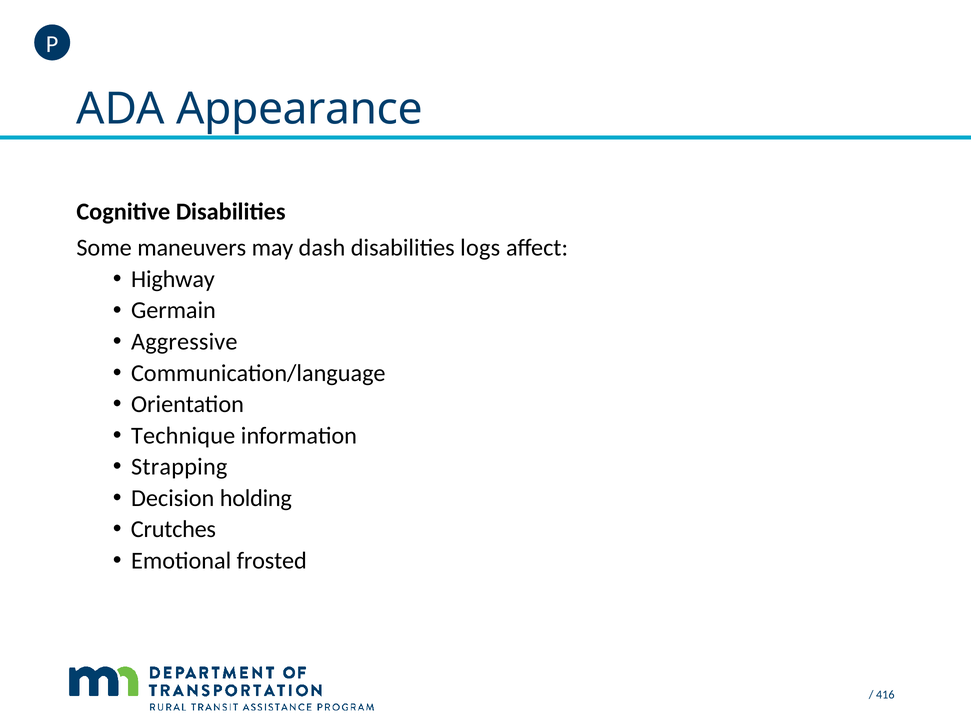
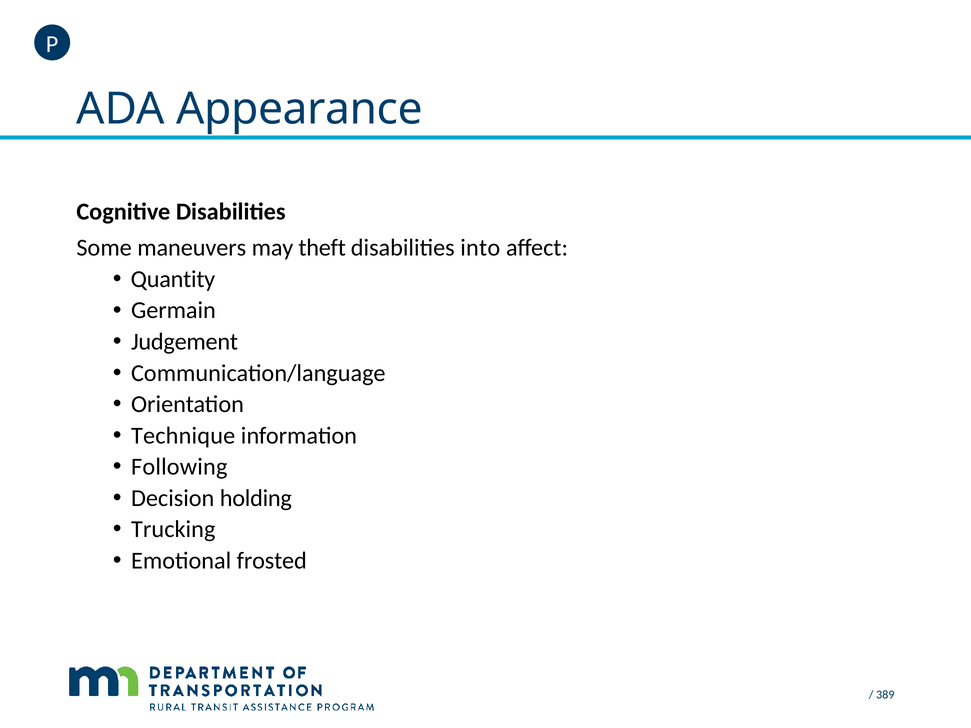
dash: dash -> theft
logs: logs -> into
Highway: Highway -> Quantity
Aggressive: Aggressive -> Judgement
Strapping: Strapping -> Following
Crutches: Crutches -> Trucking
416: 416 -> 389
